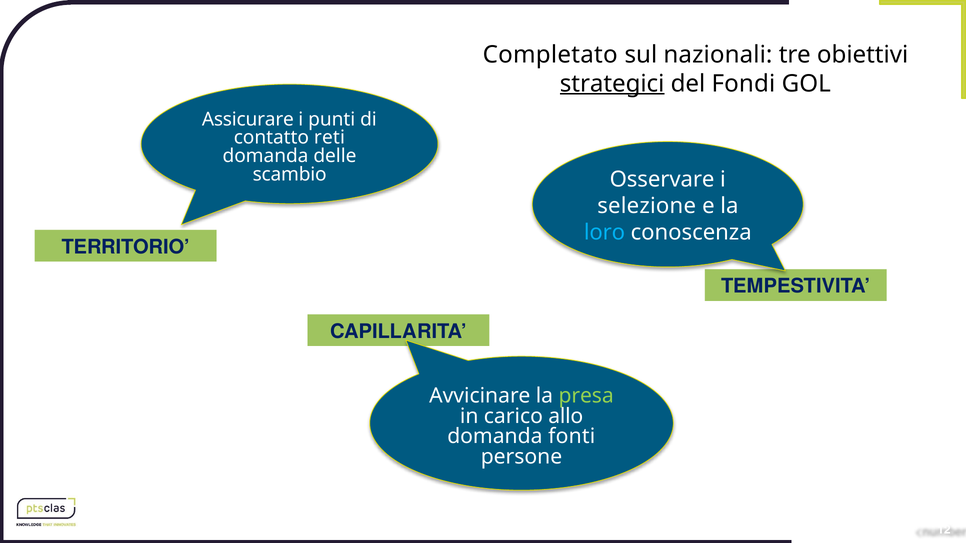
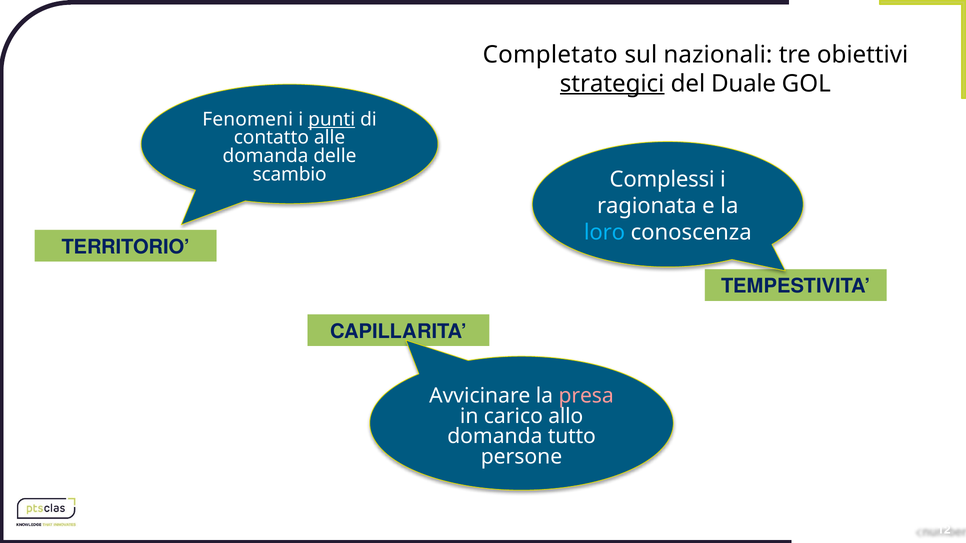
Fondi: Fondi -> Duale
Assicurare: Assicurare -> Fenomeni
punti underline: none -> present
reti: reti -> alle
Osservare: Osservare -> Complessi
selezione: selezione -> ragionata
presa colour: light green -> pink
fonti: fonti -> tutto
